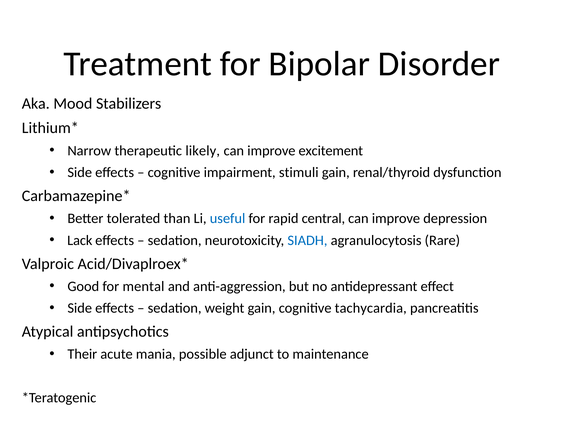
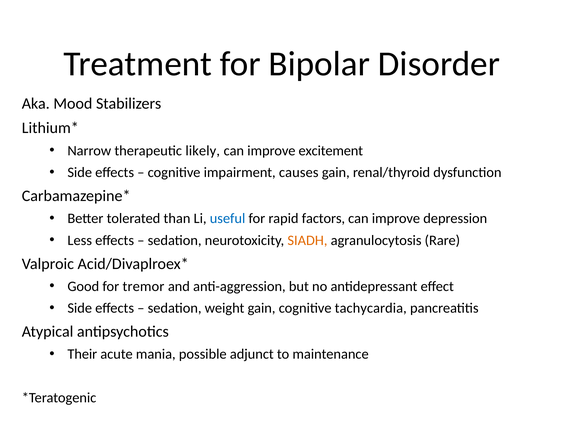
stimuli: stimuli -> causes
central: central -> factors
Lack: Lack -> Less
SIADH colour: blue -> orange
mental: mental -> tremor
